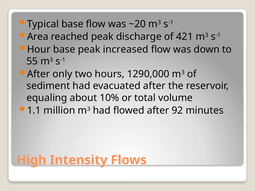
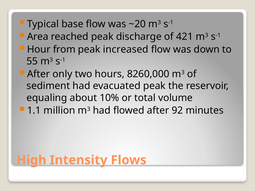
Hour base: base -> from
1290,000: 1290,000 -> 8260,000
evacuated after: after -> peak
